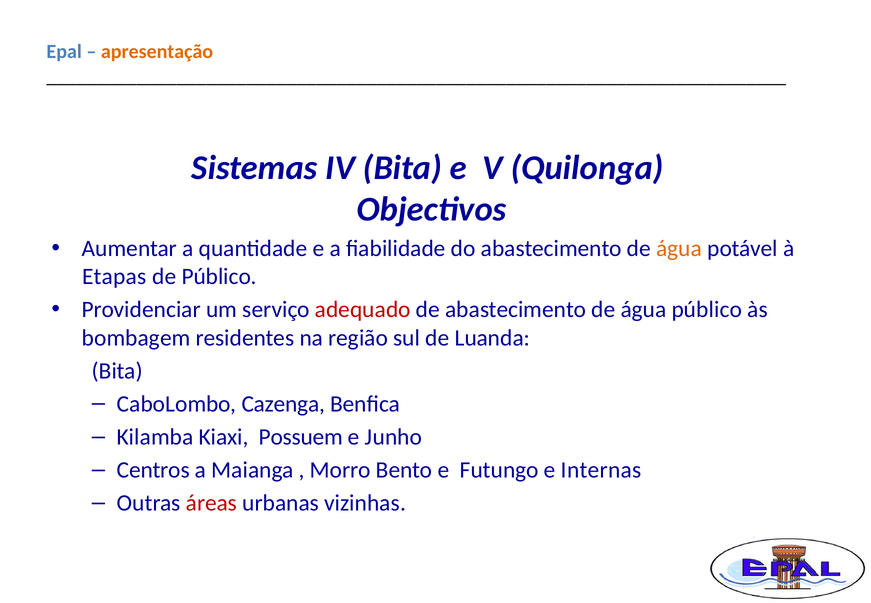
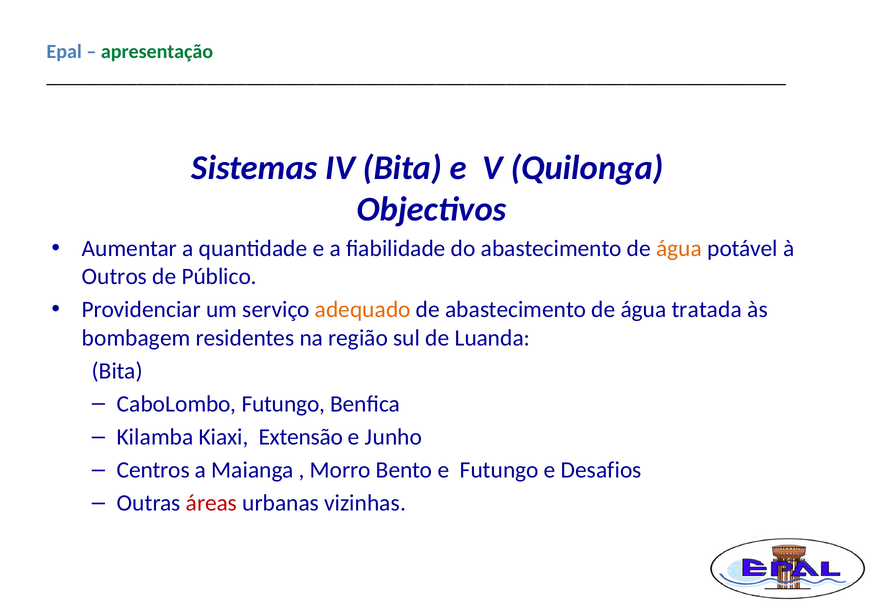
apresentação colour: orange -> green
Etapas: Etapas -> Outros
adequado colour: red -> orange
água público: público -> tratada
CaboLombo Cazenga: Cazenga -> Futungo
Possuem: Possuem -> Extensão
Internas: Internas -> Desafios
